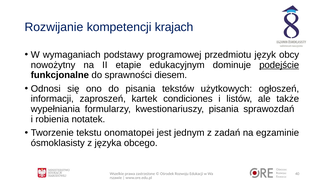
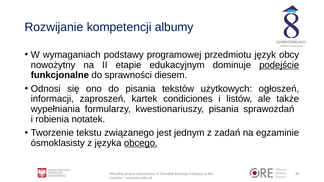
krajach: krajach -> albumy
onomatopei: onomatopei -> związanego
obcego underline: none -> present
